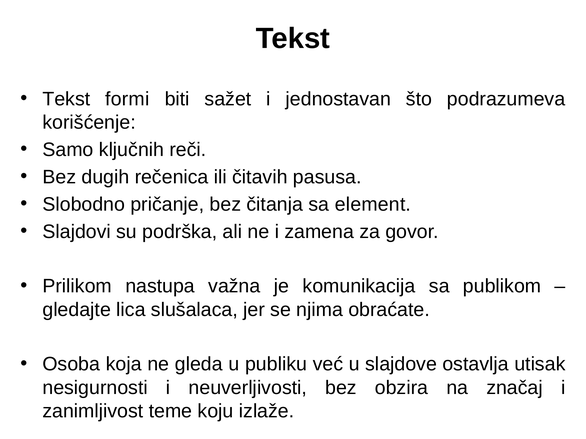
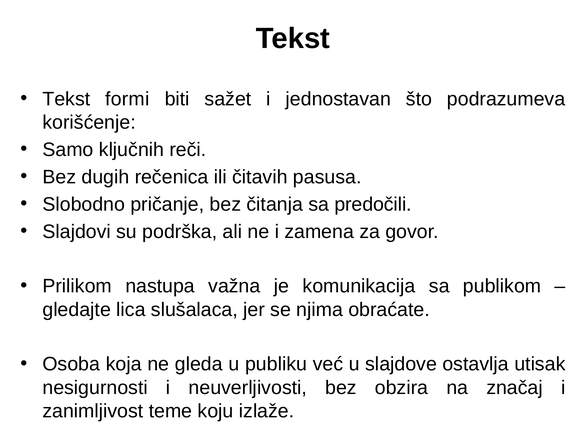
element: element -> predočili
